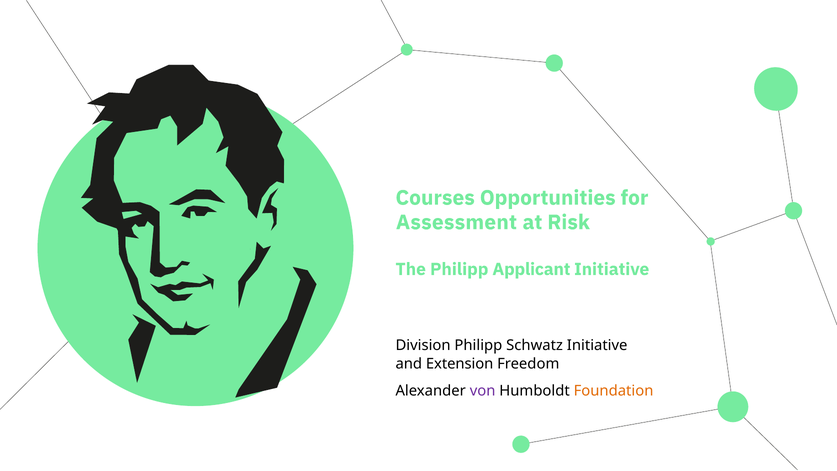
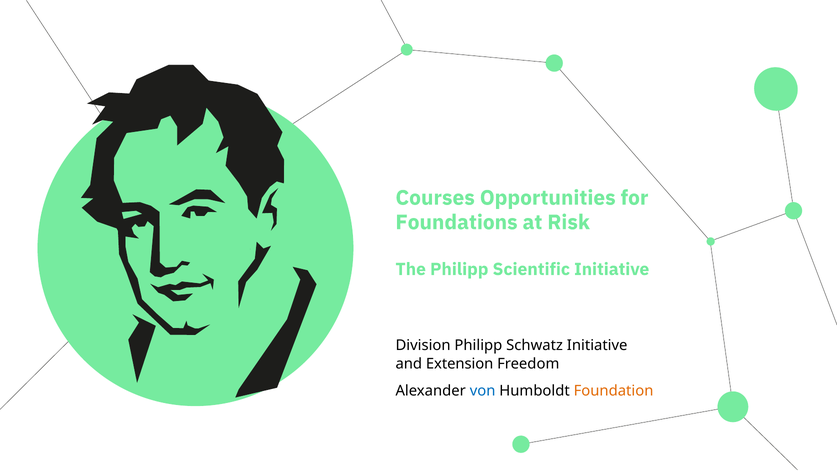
Assessment: Assessment -> Foundations
Applicant: Applicant -> Scientific
von colour: purple -> blue
